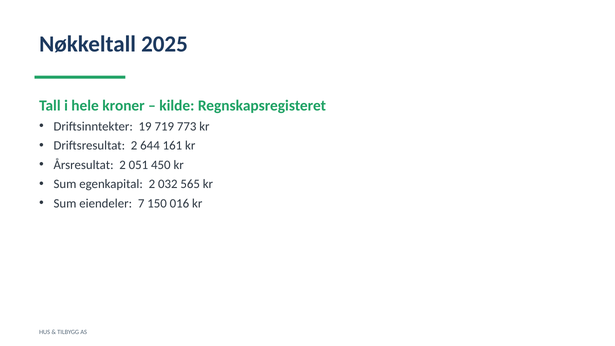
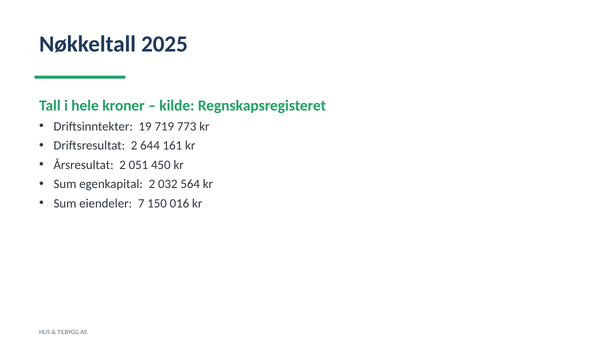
565: 565 -> 564
